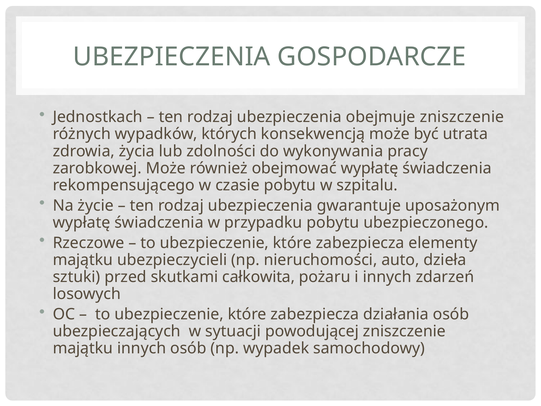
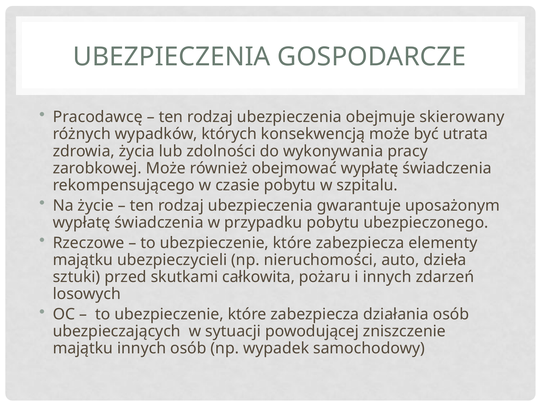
Jednostkach: Jednostkach -> Pracodawcę
obejmuje zniszczenie: zniszczenie -> skierowany
